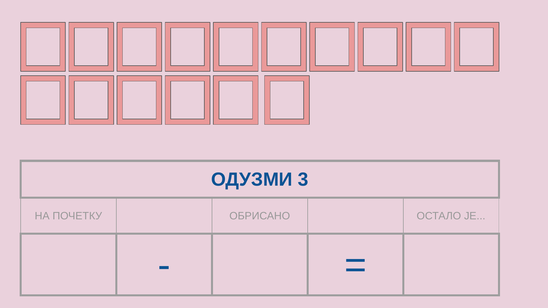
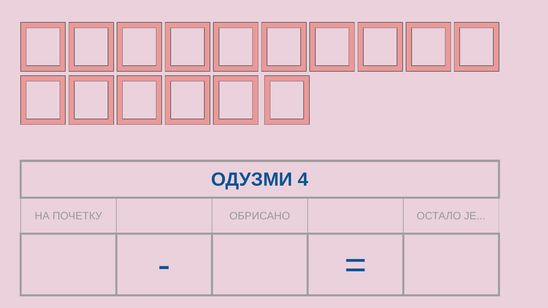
3: 3 -> 4
